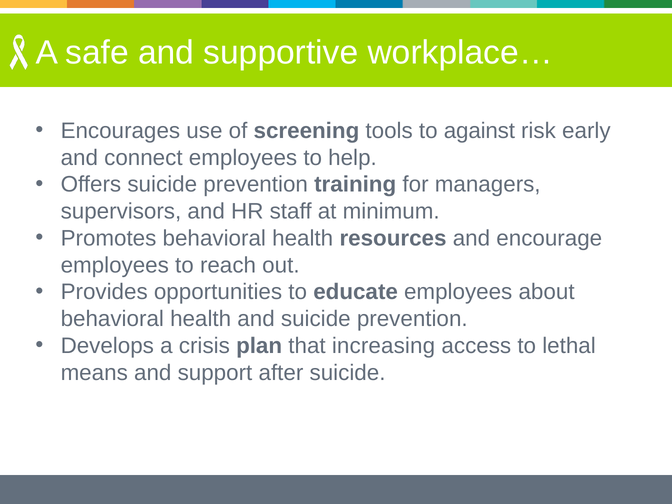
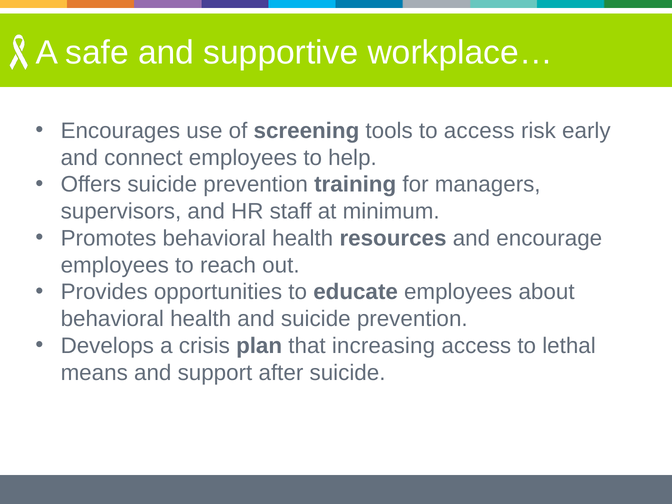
to against: against -> access
